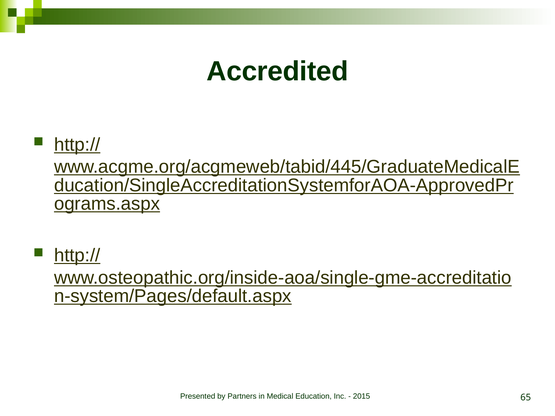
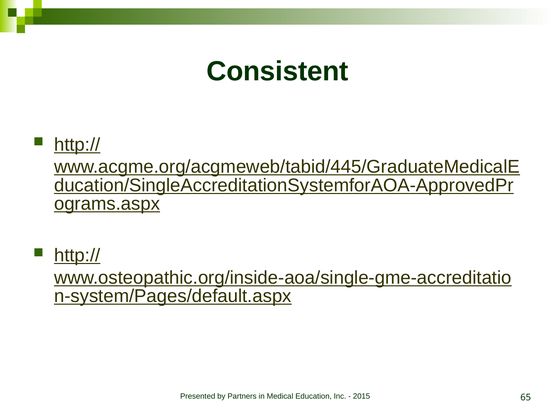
Accredited: Accredited -> Consistent
